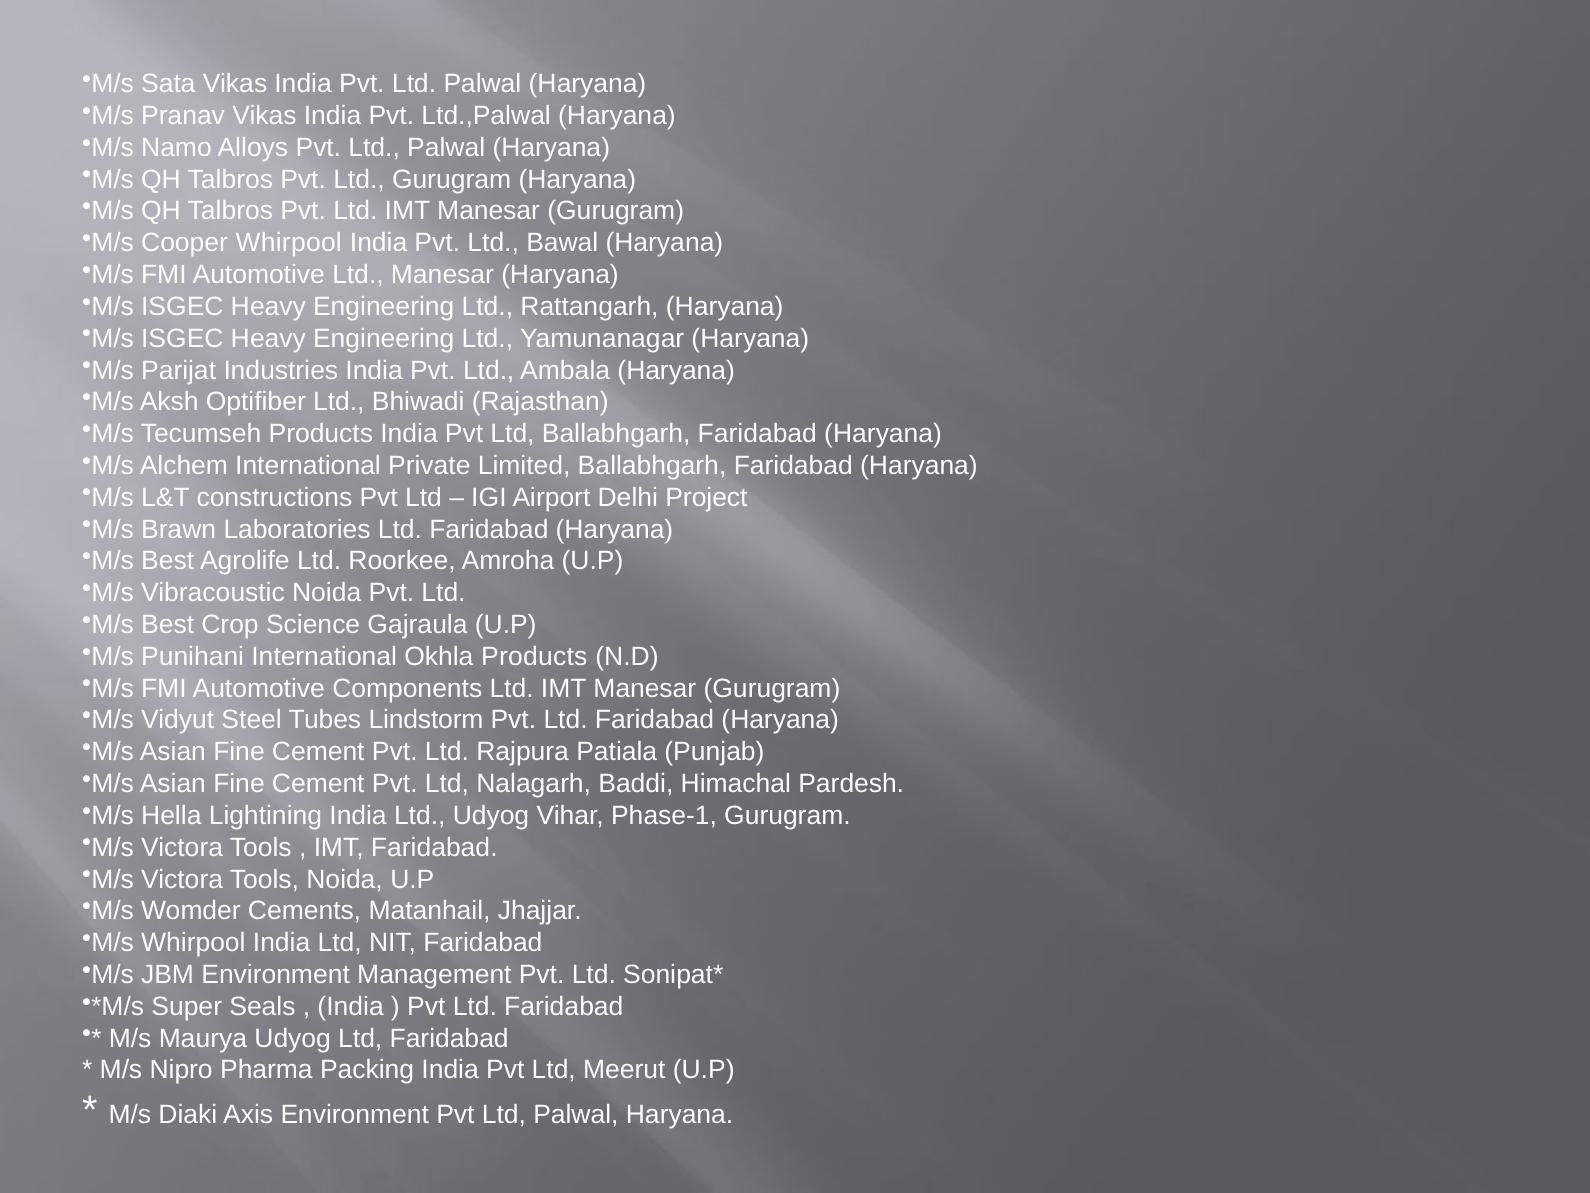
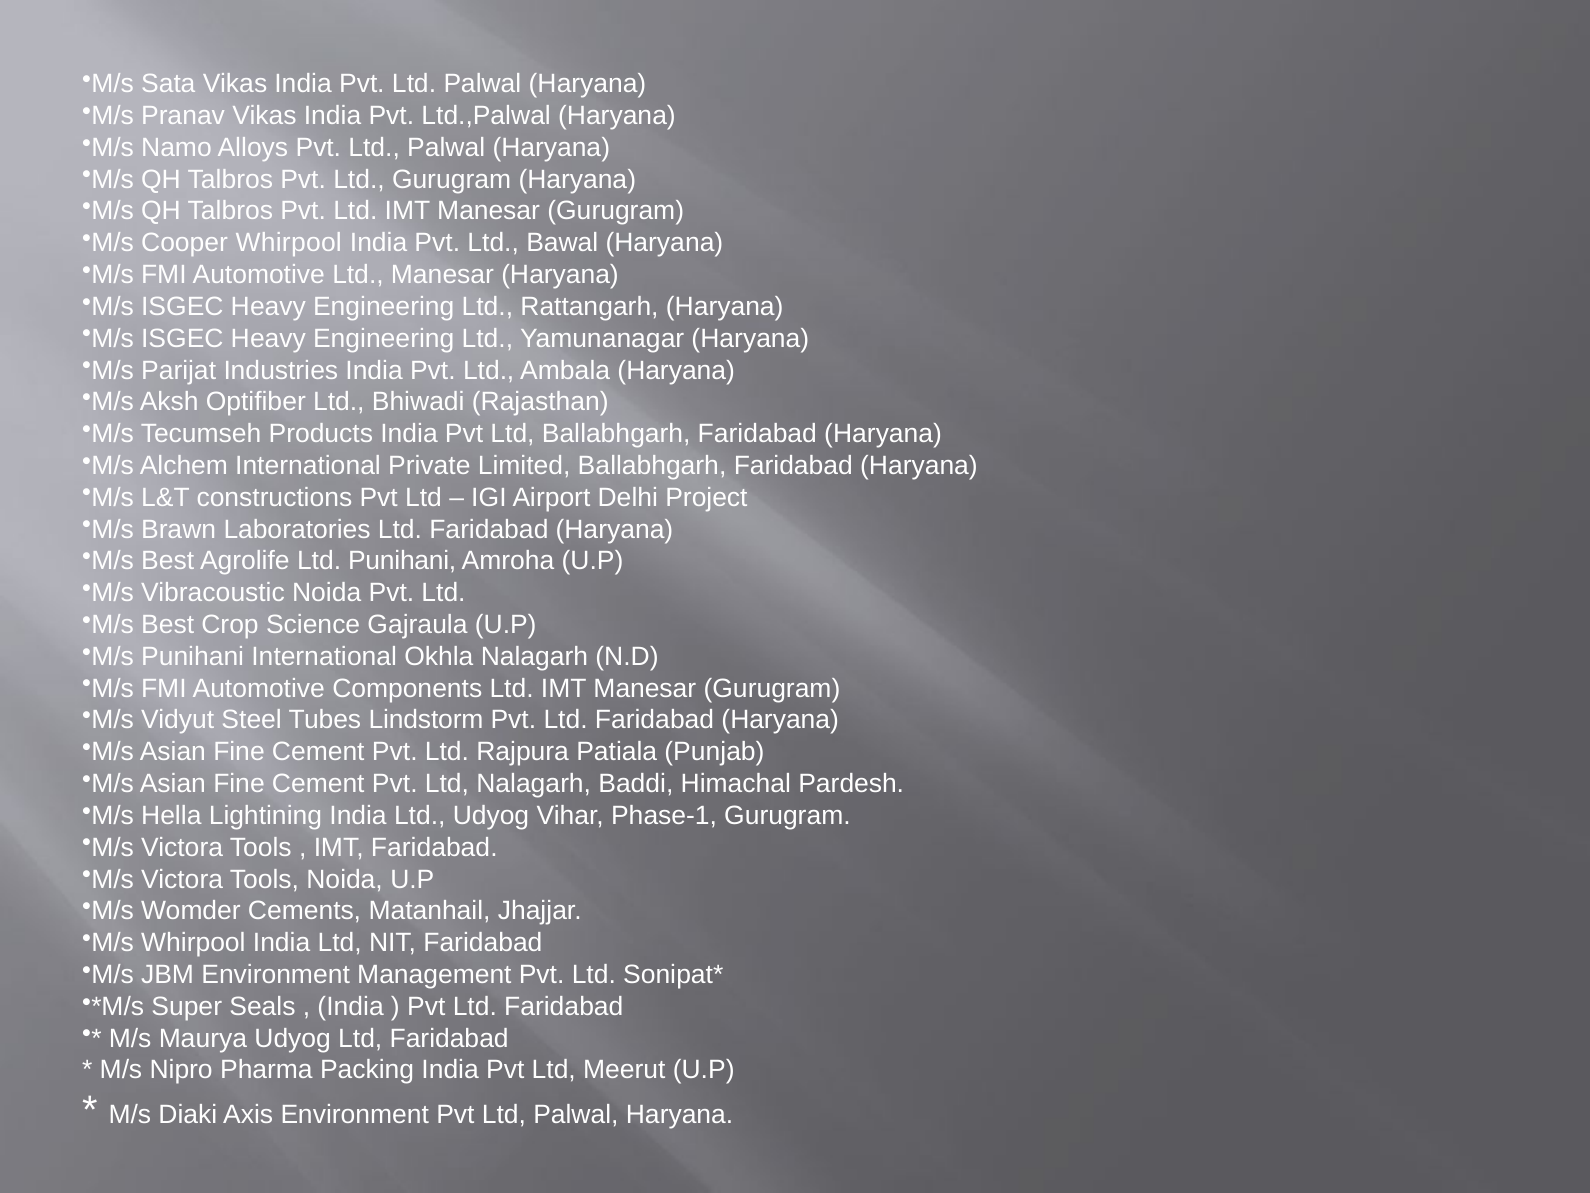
Ltd Roorkee: Roorkee -> Punihani
Okhla Products: Products -> Nalagarh
